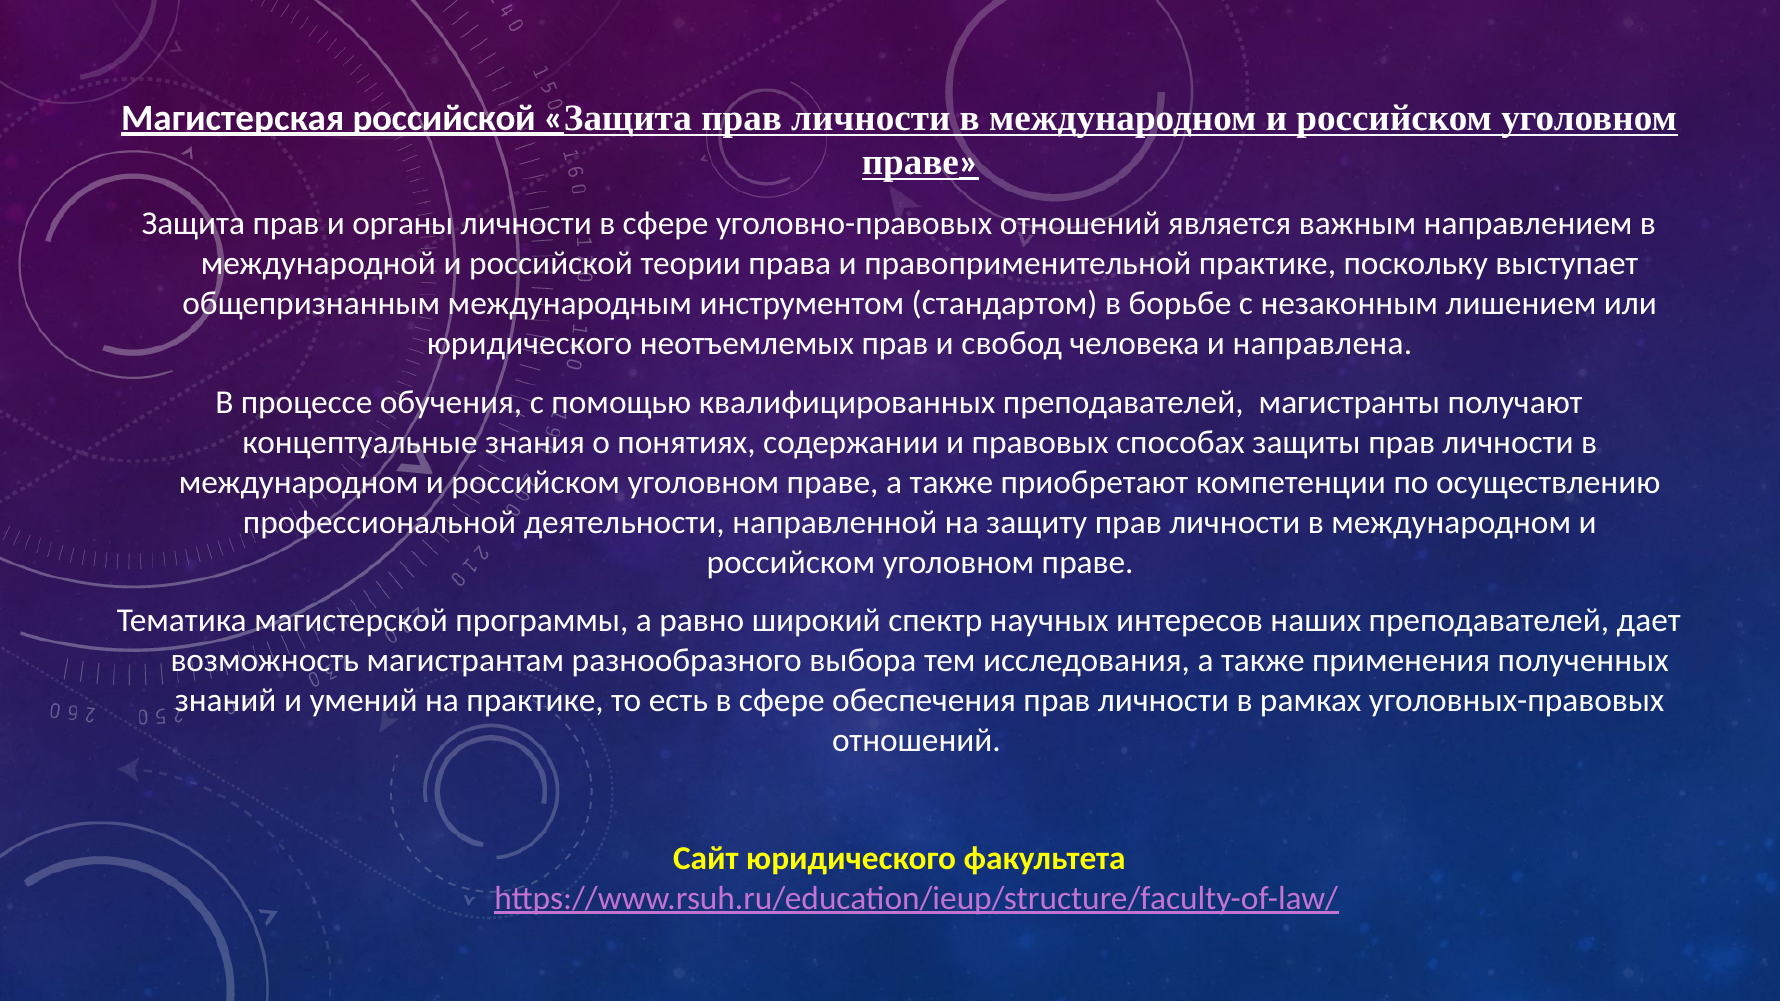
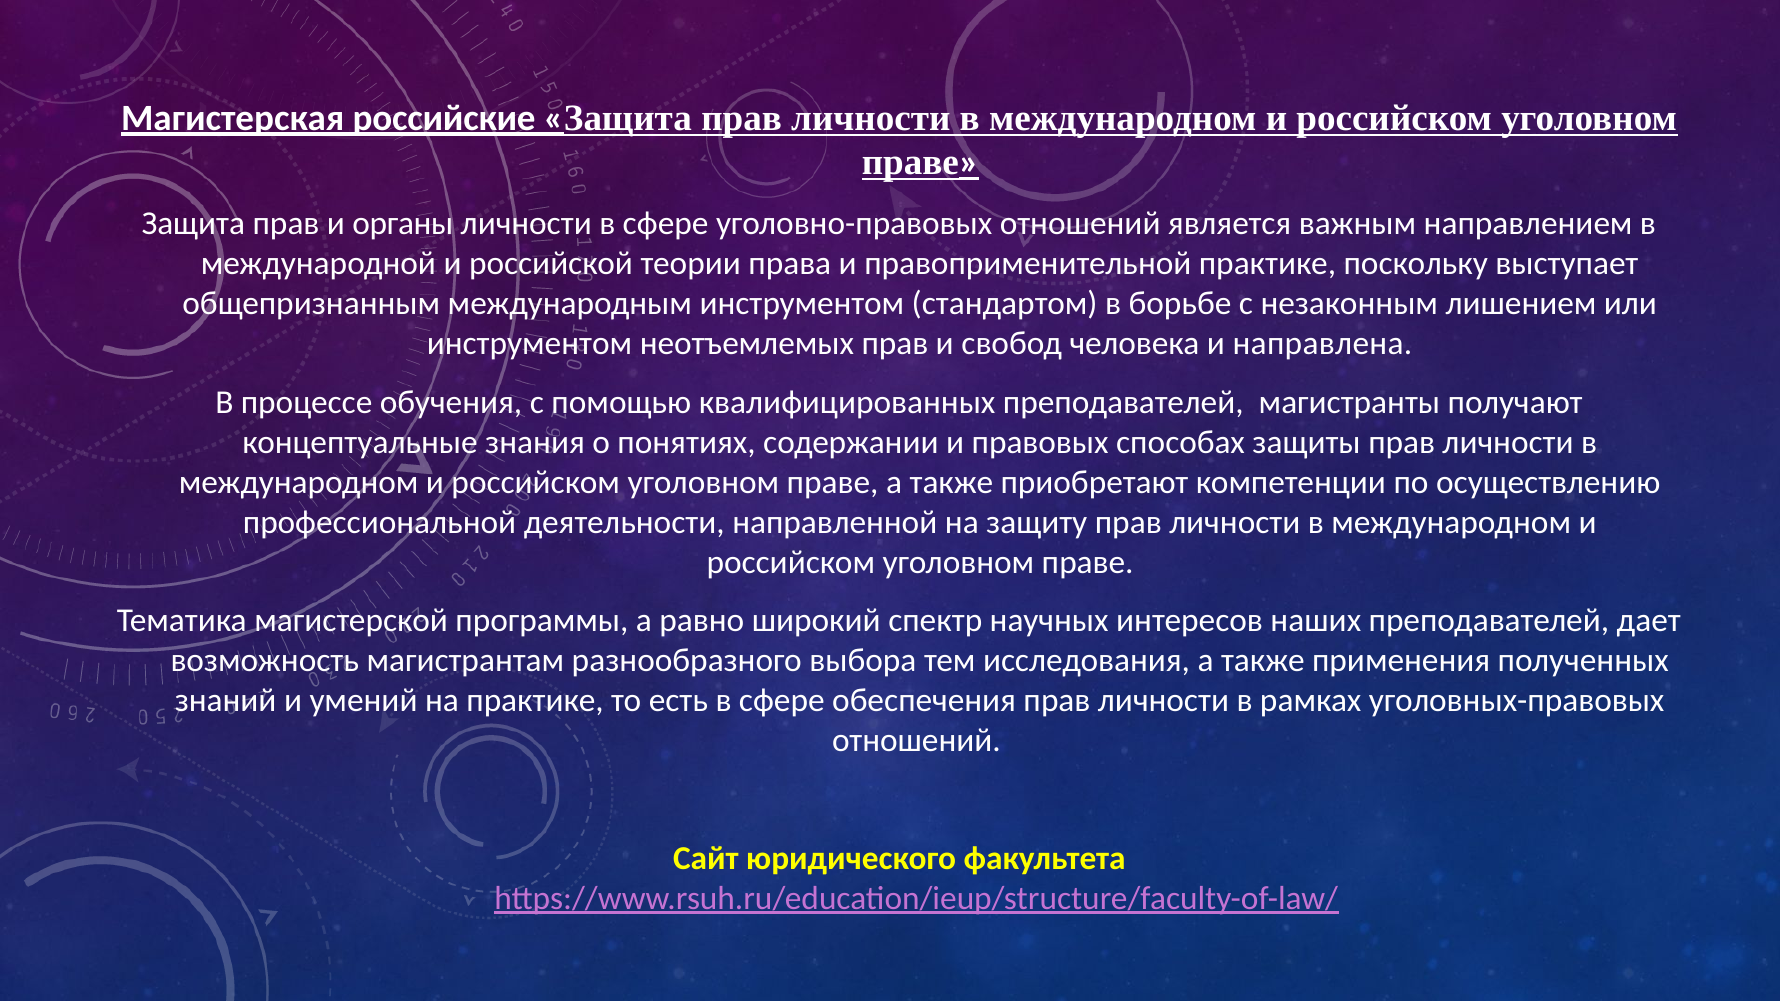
Магистерская российской: российской -> российские
юридического at (529, 343): юридического -> инструментом
